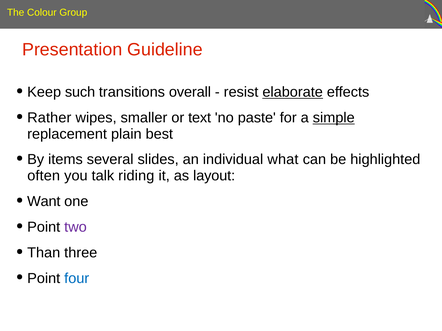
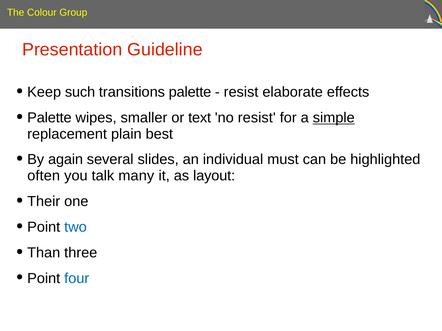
transitions overall: overall -> palette
elaborate underline: present -> none
Rather at (49, 118): Rather -> Palette
no paste: paste -> resist
items: items -> again
what: what -> must
riding: riding -> many
Want: Want -> Their
two colour: purple -> blue
